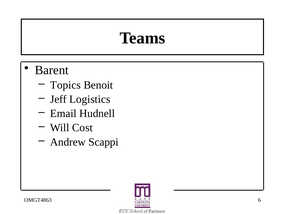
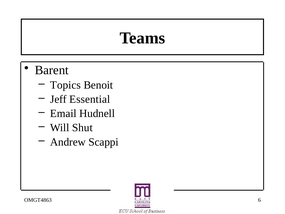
Logistics: Logistics -> Essential
Cost: Cost -> Shut
